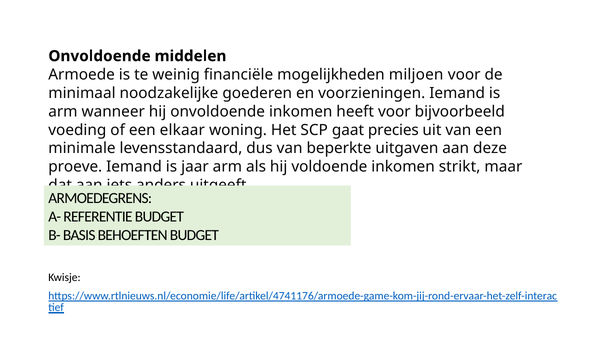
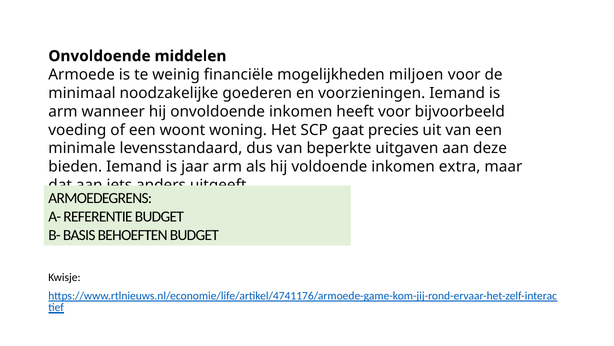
elkaar: elkaar -> woont
proeve: proeve -> bieden
strikt: strikt -> extra
